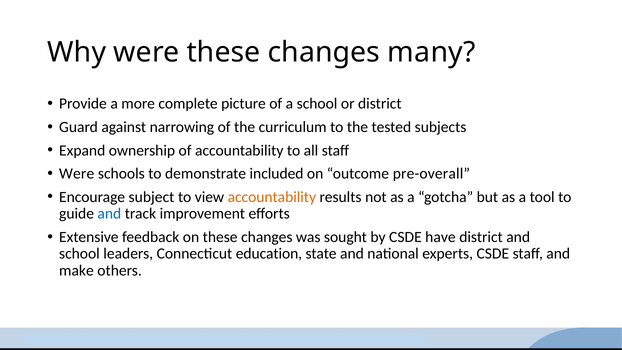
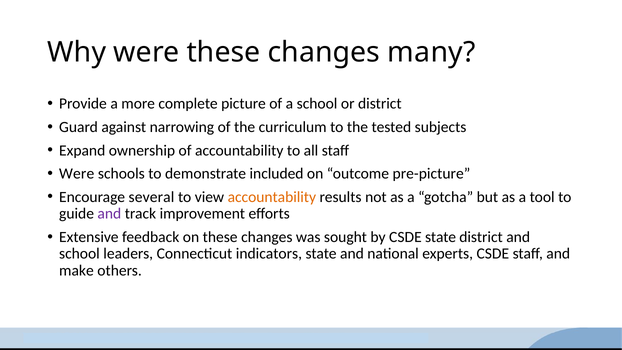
pre-overall: pre-overall -> pre-picture
subject: subject -> several
and at (109, 214) colour: blue -> purple
CSDE have: have -> state
education: education -> indicators
